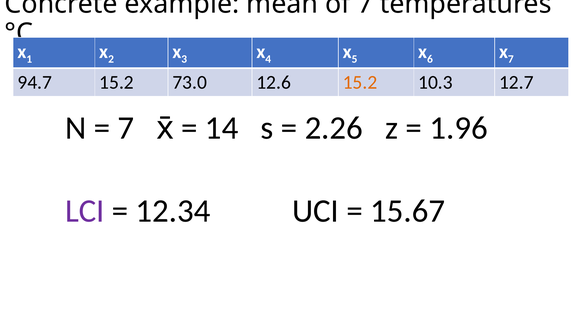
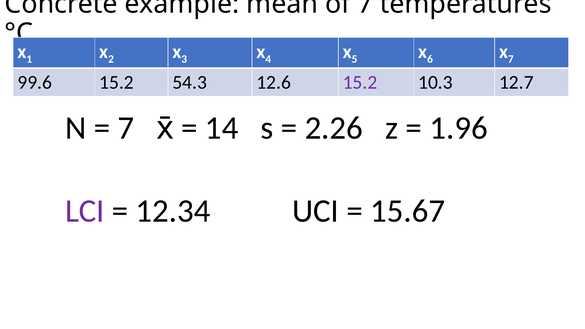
94.7: 94.7 -> 99.6
73.0: 73.0 -> 54.3
15.2 at (360, 82) colour: orange -> purple
